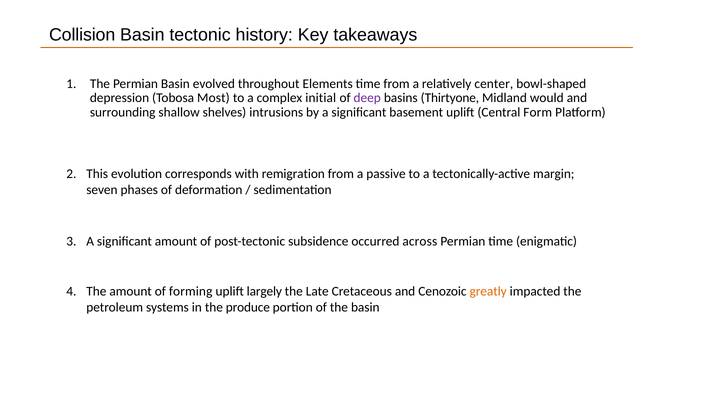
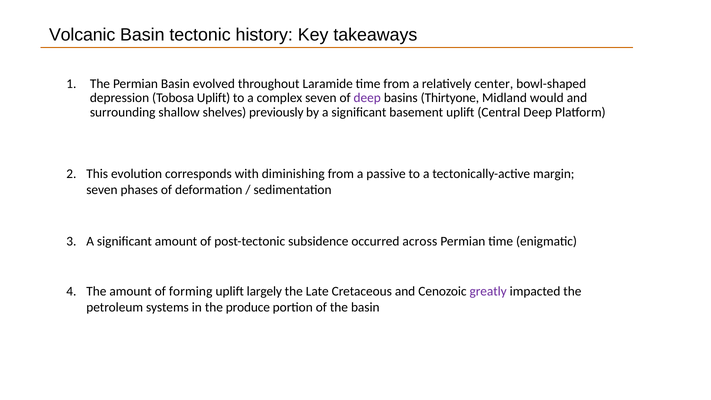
Collision: Collision -> Volcanic
Elements: Elements -> Laramide
Tobosa Most: Most -> Uplift
complex initial: initial -> seven
intrusions: intrusions -> previously
Central Form: Form -> Deep
remigration: remigration -> diminishing
greatly colour: orange -> purple
